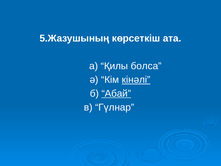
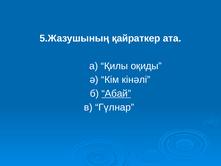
көрсеткіш: көрсеткіш -> қайраткер
болса: болса -> оқиды
кінәлі underline: present -> none
